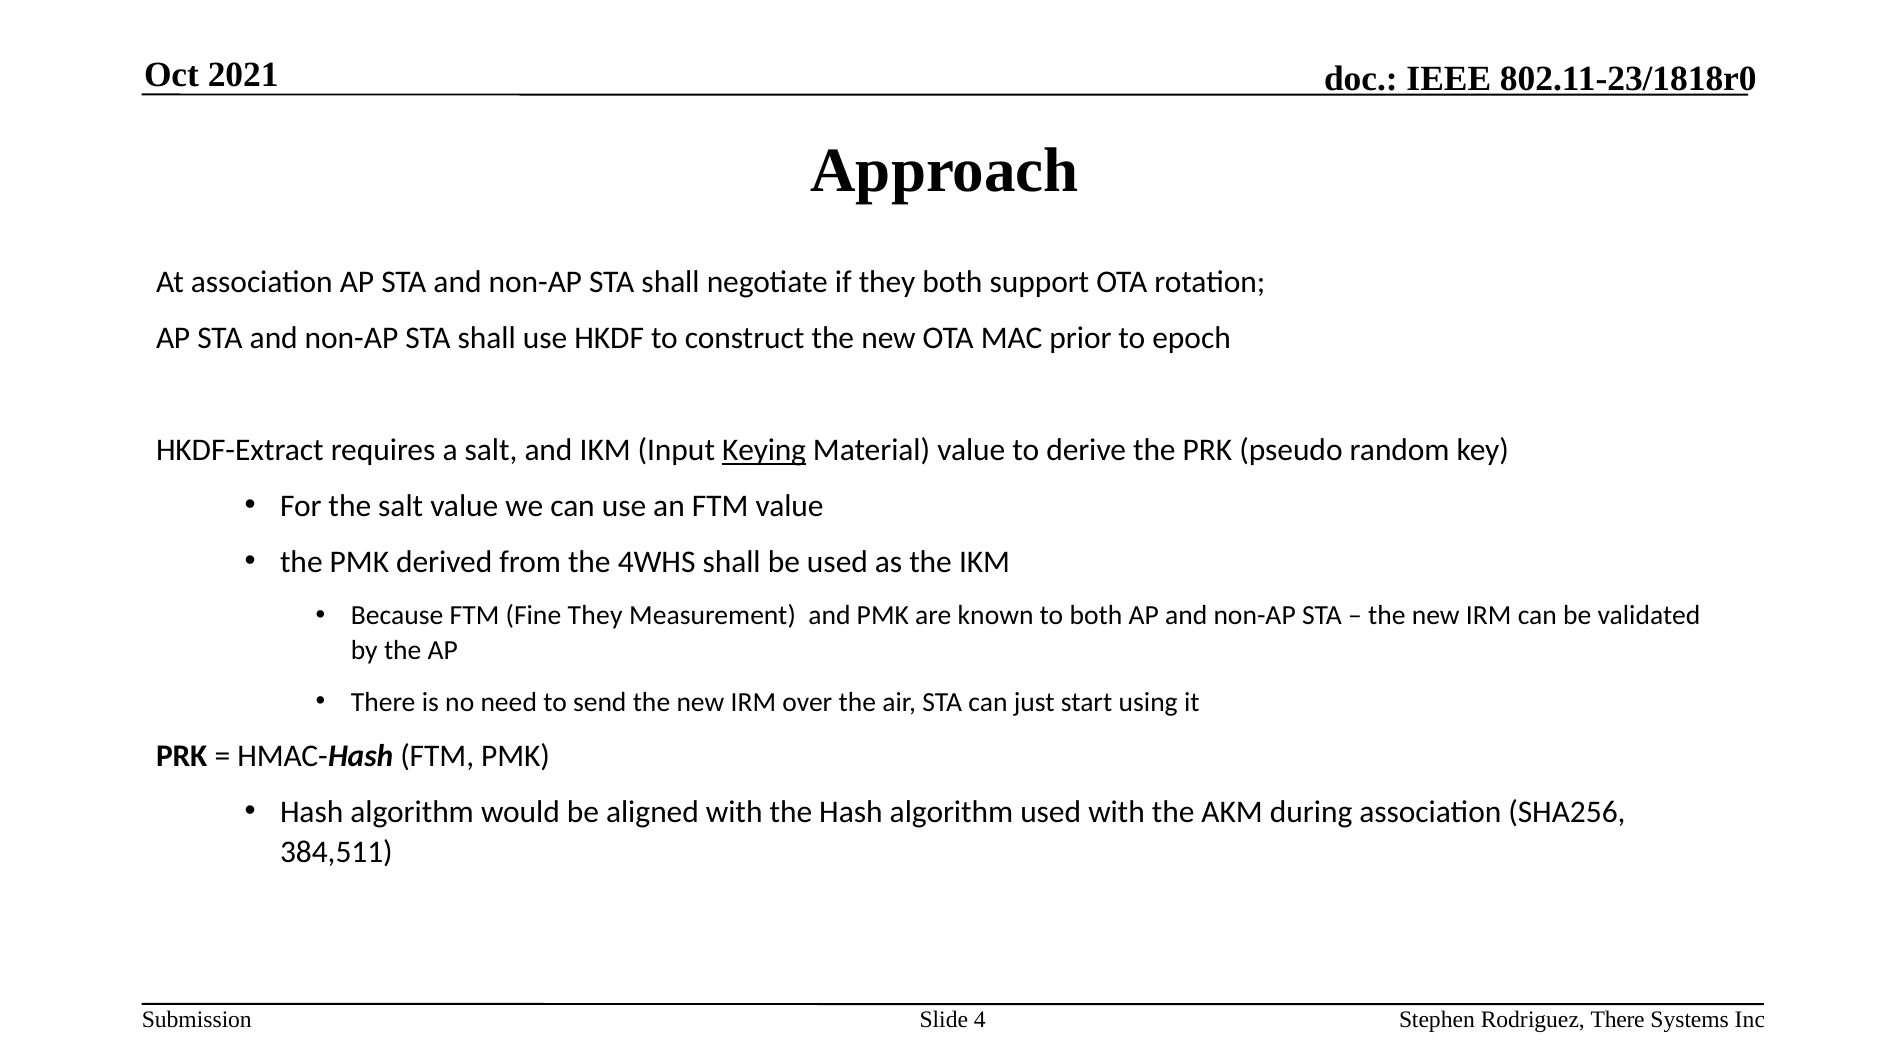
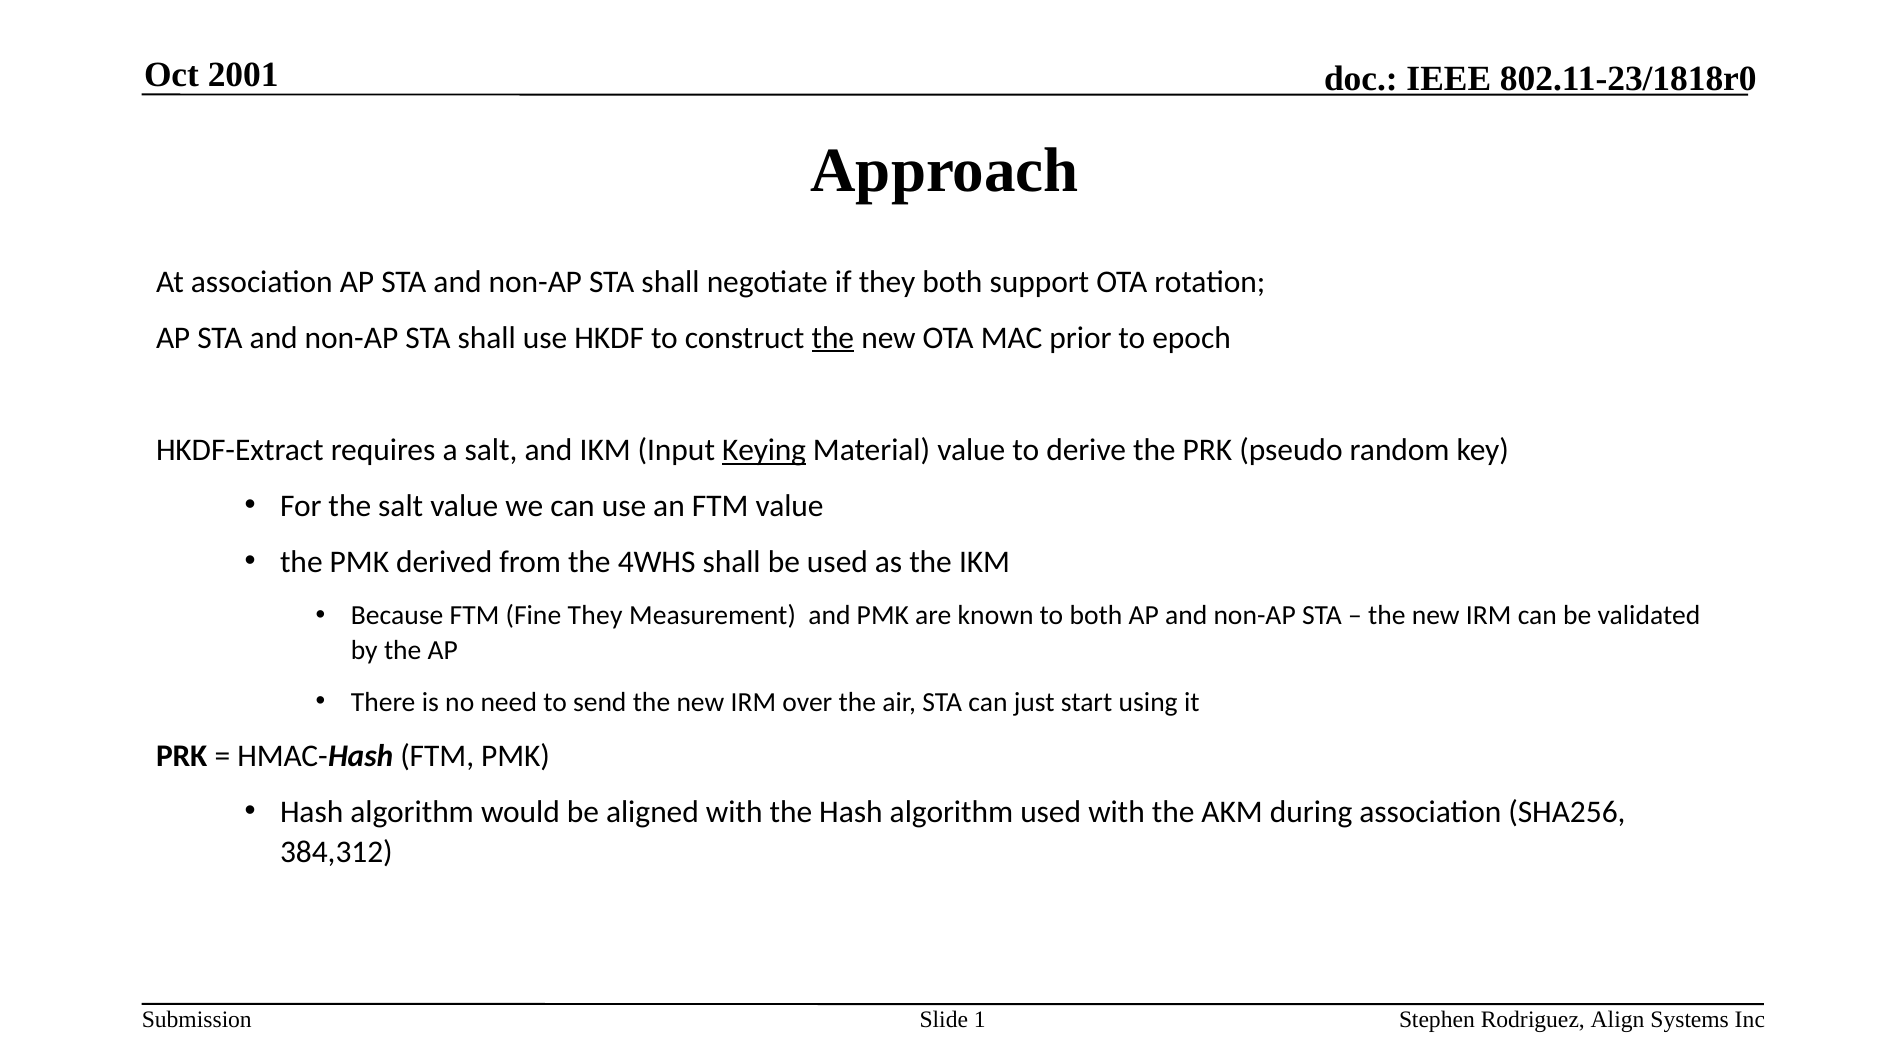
2021: 2021 -> 2001
the at (833, 338) underline: none -> present
384,511: 384,511 -> 384,312
4: 4 -> 1
Rodriguez There: There -> Align
